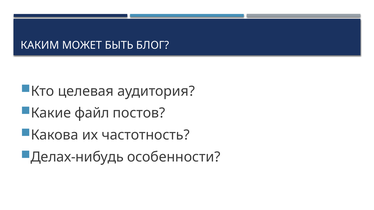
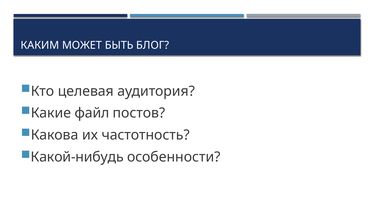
Делах-нибудь: Делах-нибудь -> Какой-нибудь
